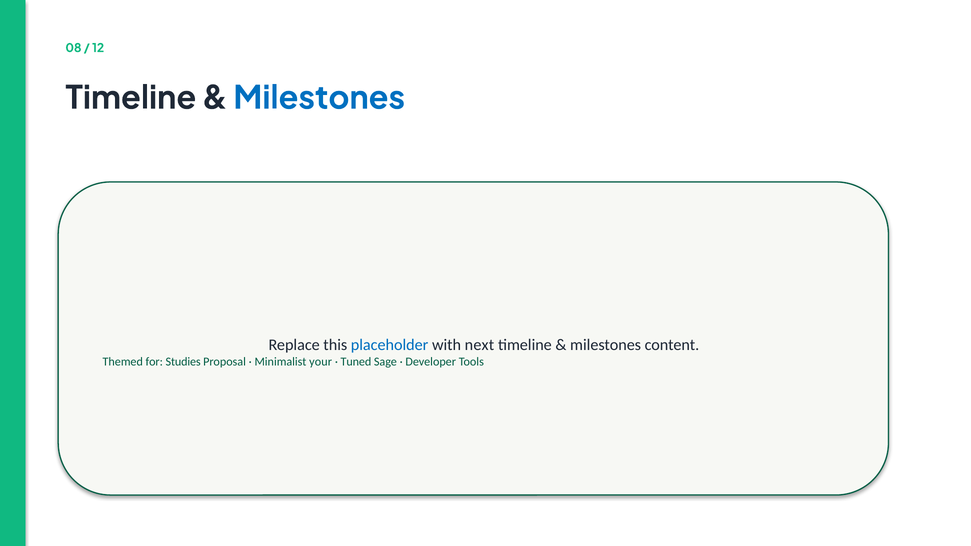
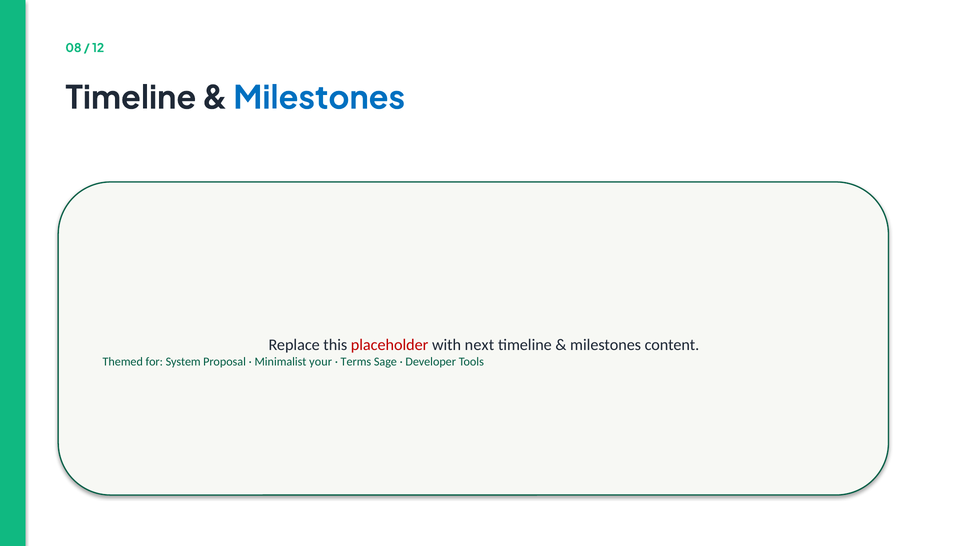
placeholder colour: blue -> red
Studies: Studies -> System
Tuned: Tuned -> Terms
